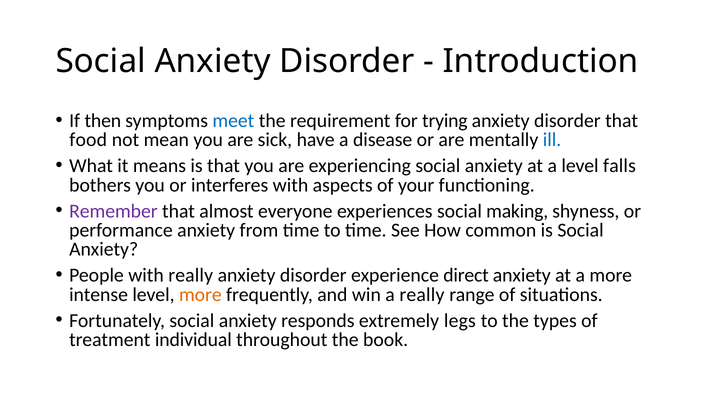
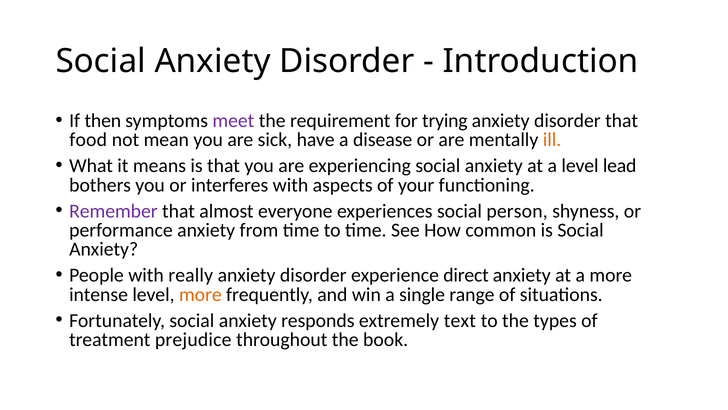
meet colour: blue -> purple
ill colour: blue -> orange
falls: falls -> lead
making: making -> person
a really: really -> single
legs: legs -> text
individual: individual -> prejudice
